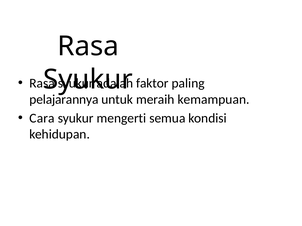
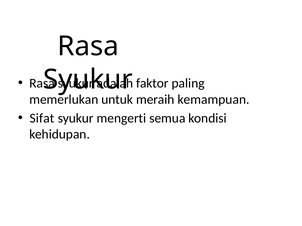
pelajarannya: pelajarannya -> memerlukan
Cara: Cara -> Sifat
